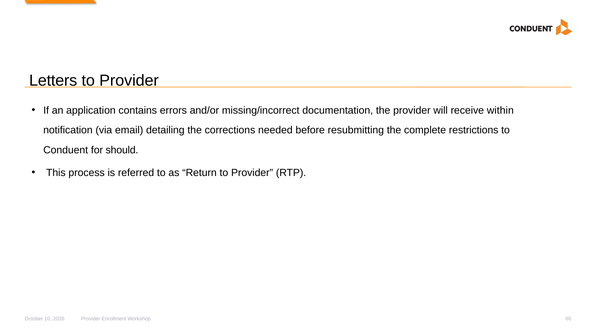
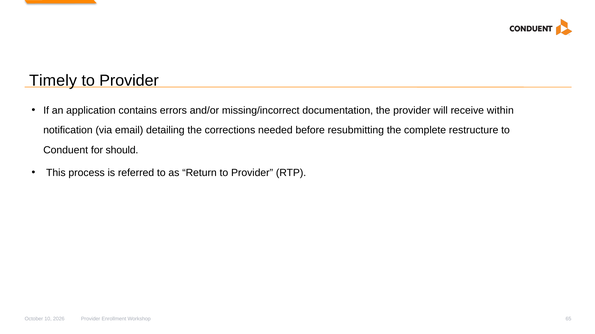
Letters: Letters -> Timely
restrictions: restrictions -> restructure
